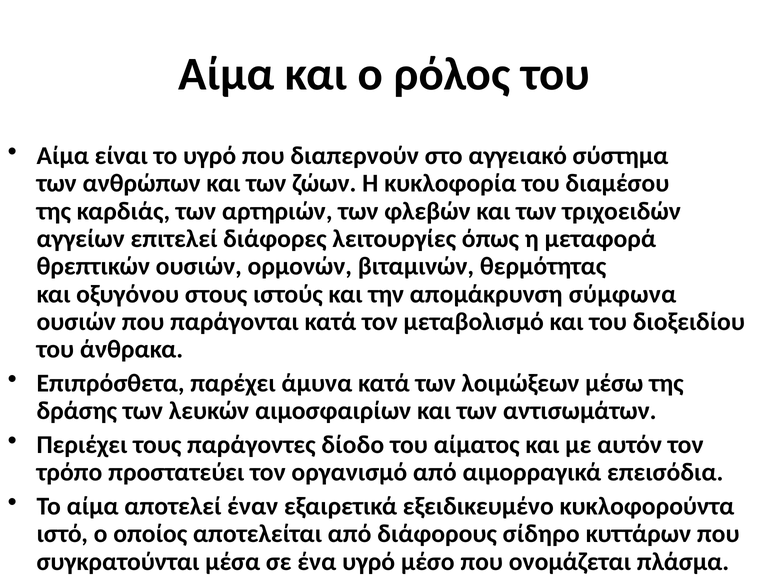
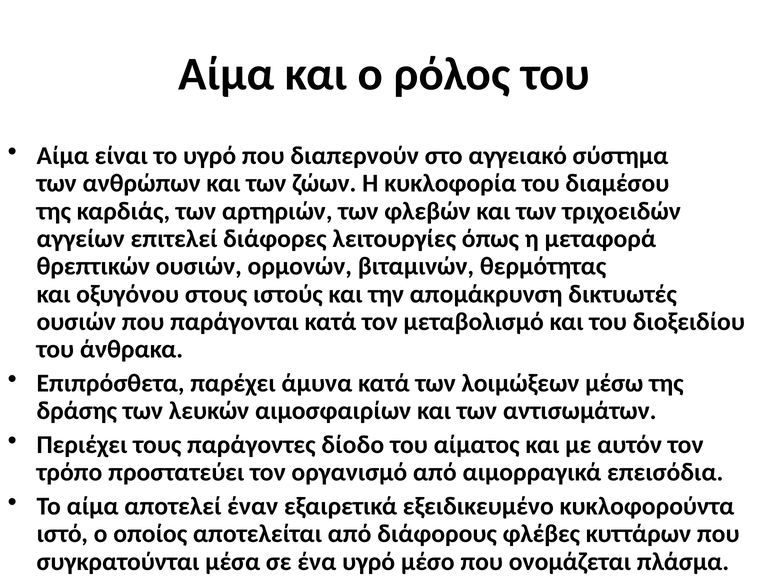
σύμφωνα: σύμφωνα -> δικτυωτές
σίδηρο: σίδηρο -> φλέβες
